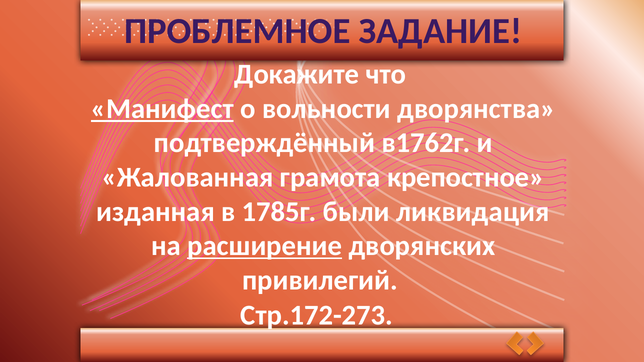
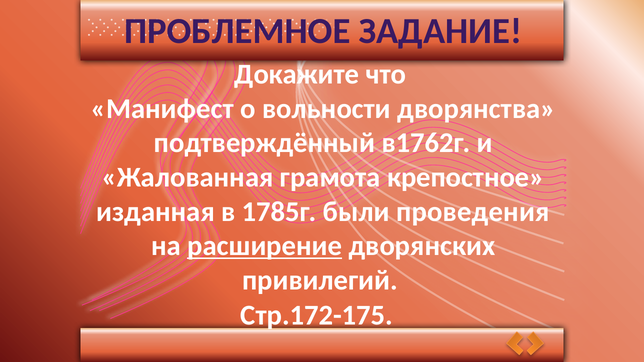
Манифест underline: present -> none
ликвидация: ликвидация -> проведения
Стр.172-273: Стр.172-273 -> Стр.172-175
